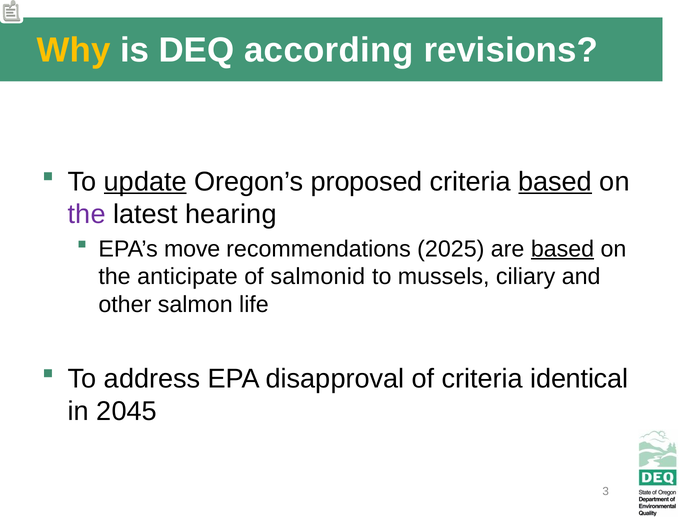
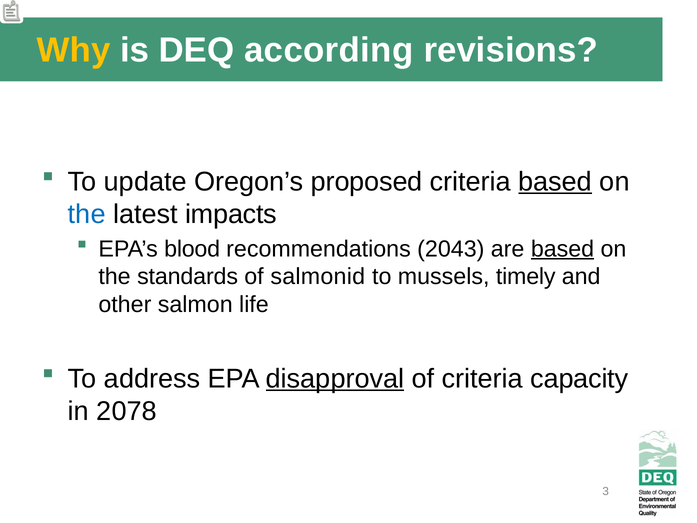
update underline: present -> none
the at (87, 214) colour: purple -> blue
hearing: hearing -> impacts
move: move -> blood
2025: 2025 -> 2043
anticipate: anticipate -> standards
ciliary: ciliary -> timely
disapproval underline: none -> present
identical: identical -> capacity
2045: 2045 -> 2078
